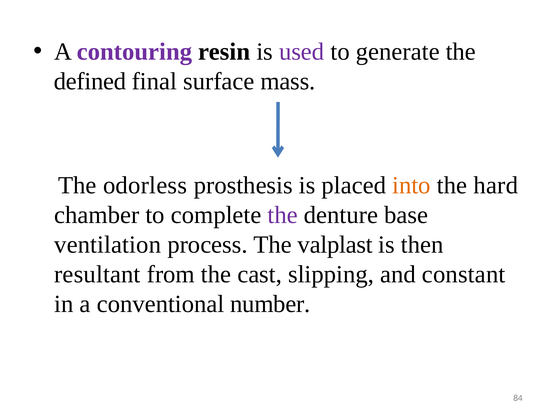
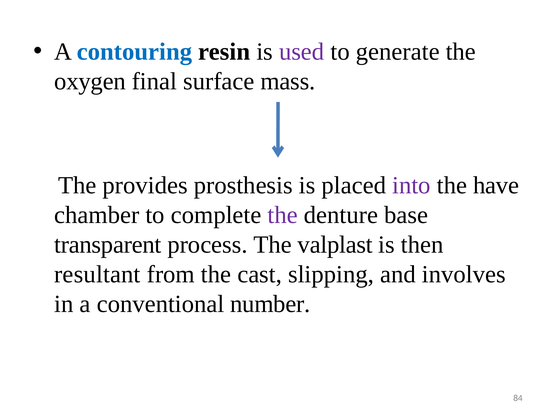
contouring colour: purple -> blue
defined: defined -> oxygen
odorless: odorless -> provides
into colour: orange -> purple
hard: hard -> have
ventilation: ventilation -> transparent
constant: constant -> involves
